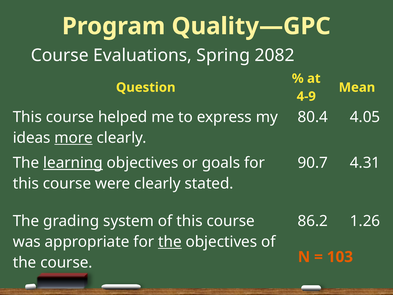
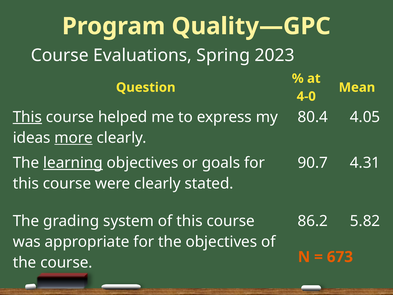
2082: 2082 -> 2023
4-9: 4-9 -> 4-0
This at (27, 117) underline: none -> present
1.26: 1.26 -> 5.82
the at (170, 242) underline: present -> none
103: 103 -> 673
